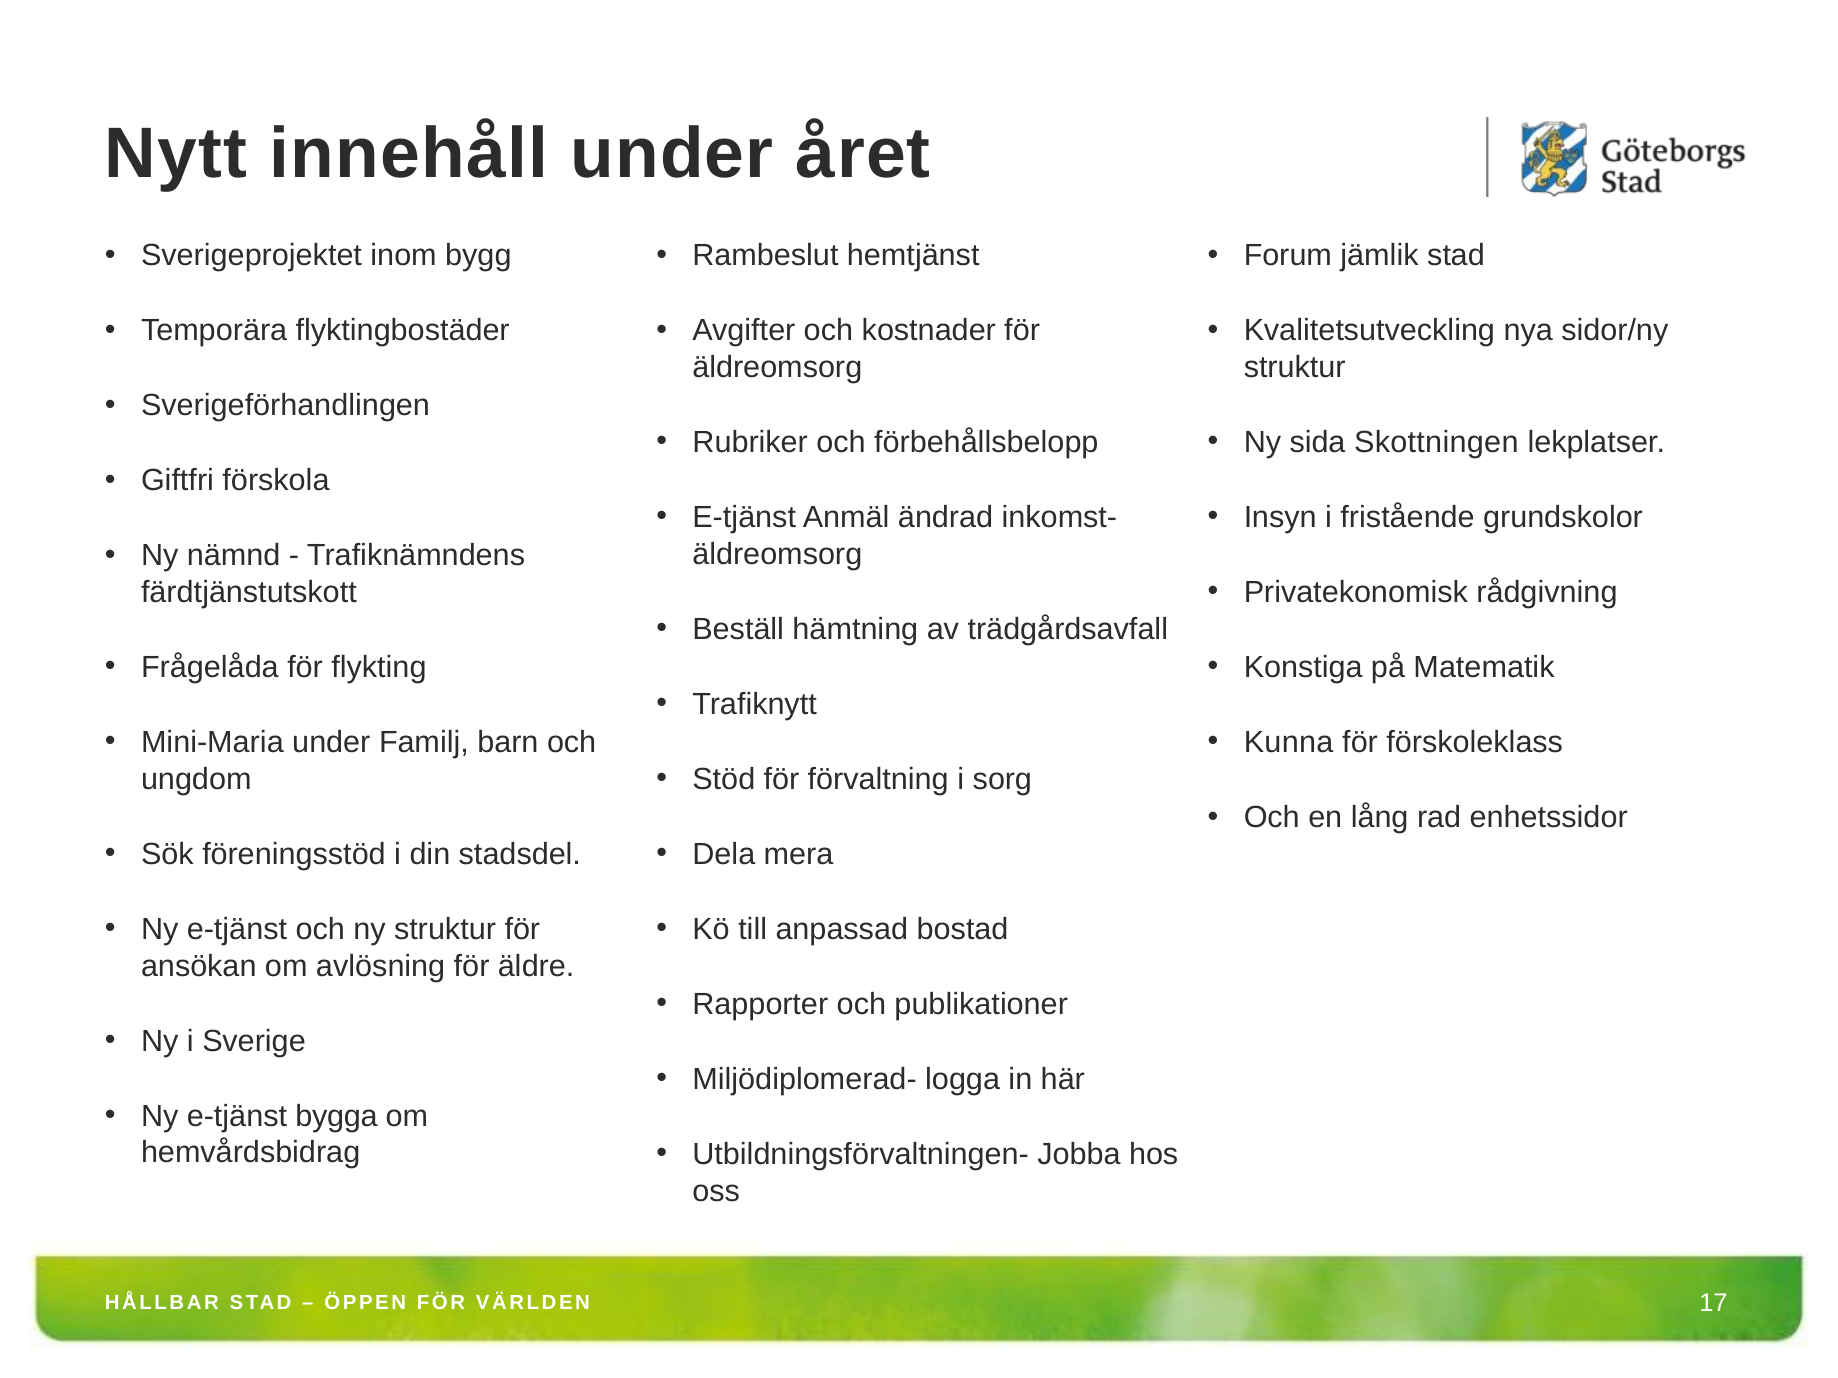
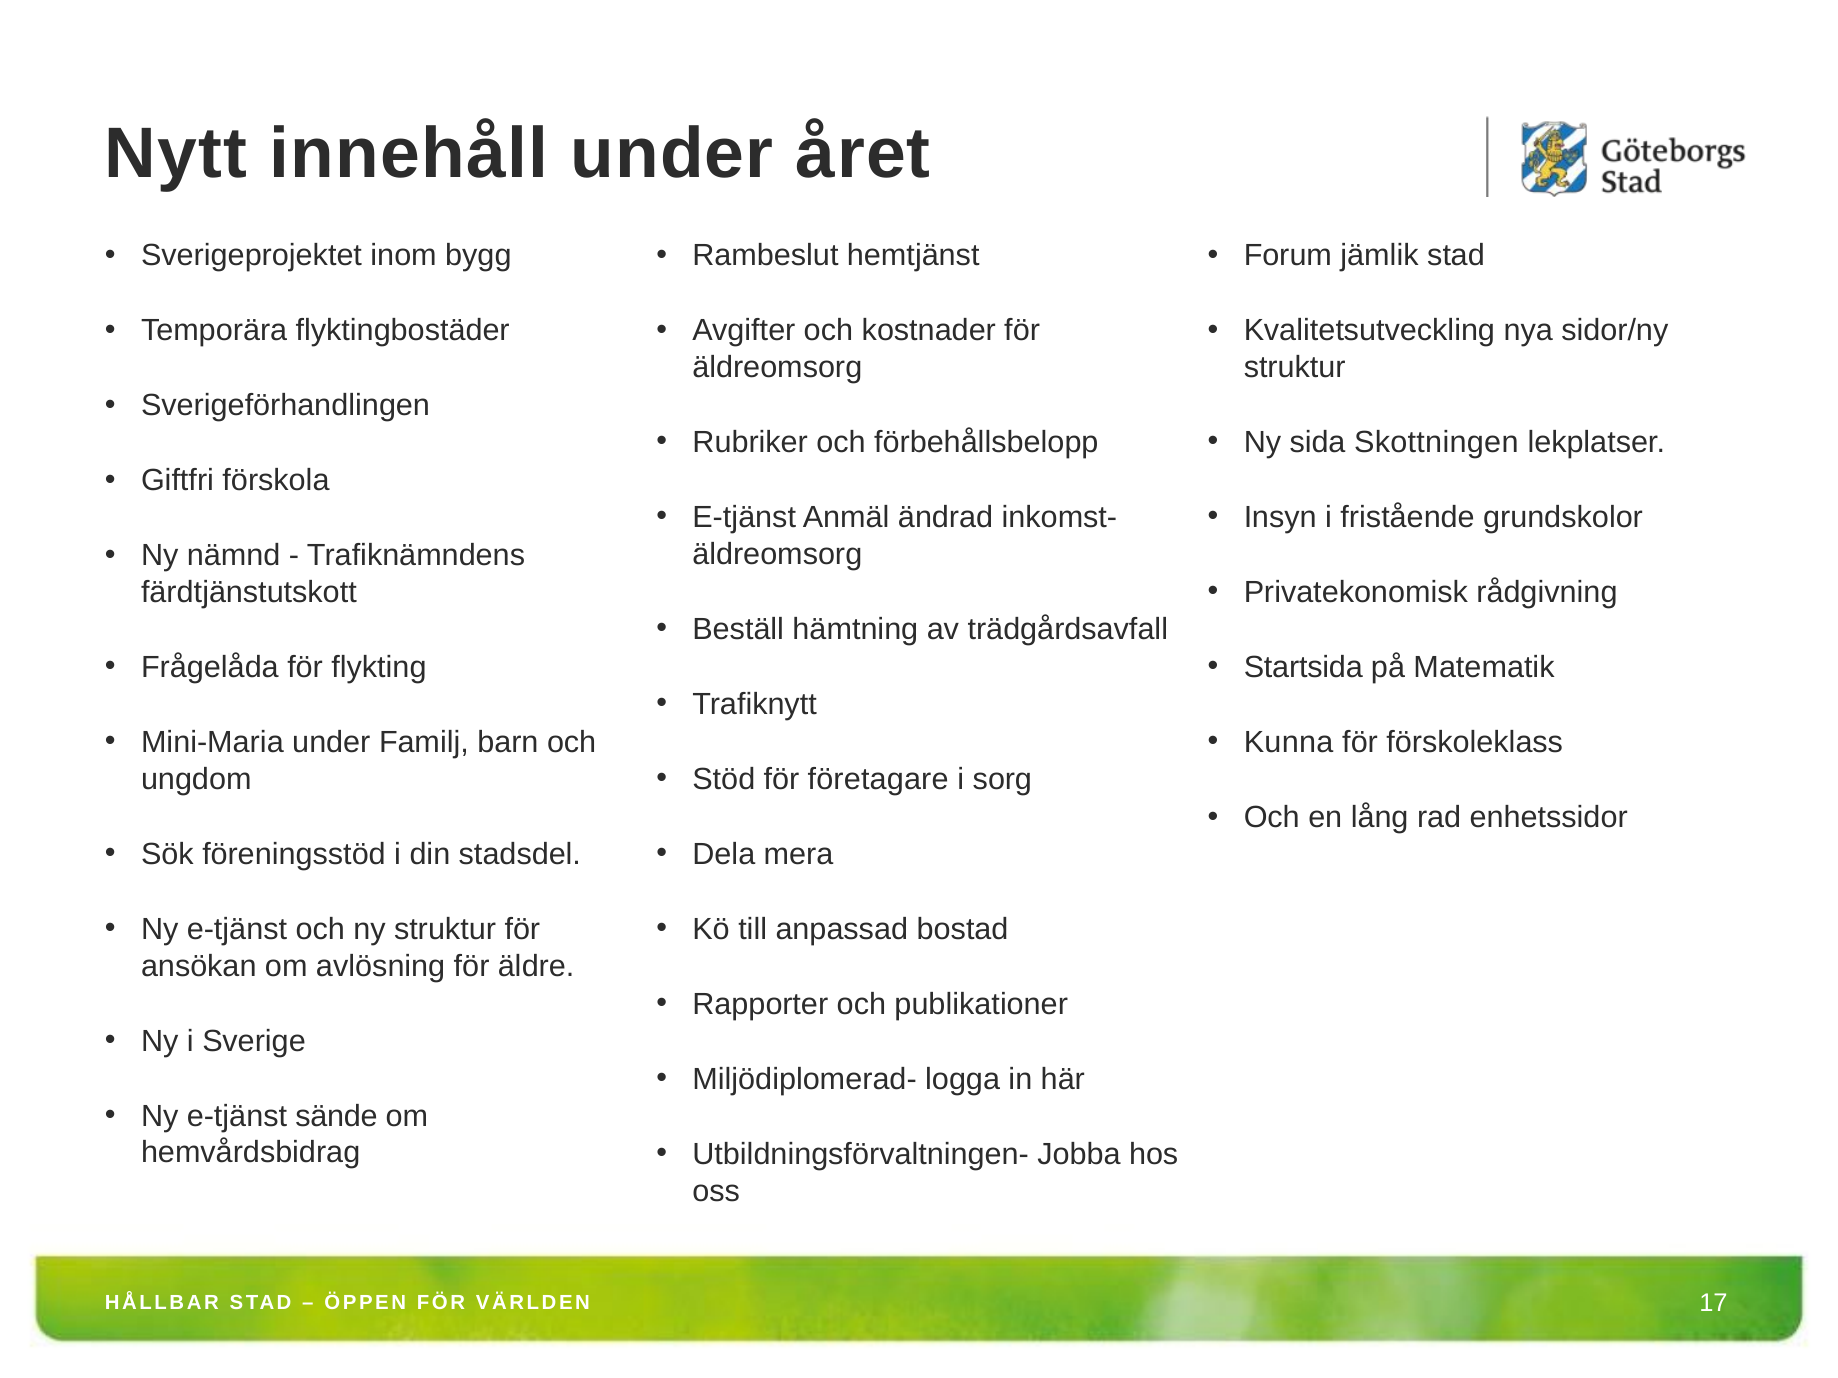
Konstiga: Konstiga -> Startsida
förvaltning: förvaltning -> företagare
bygga: bygga -> sände
